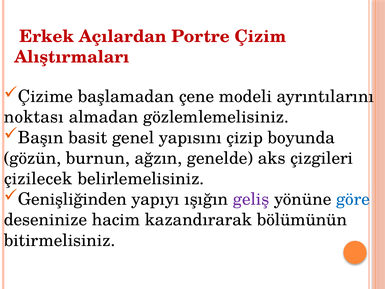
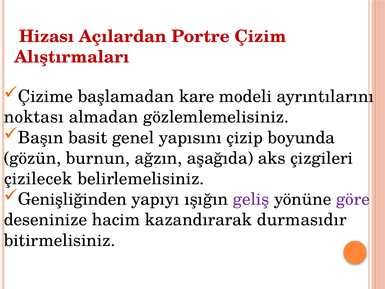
Erkek: Erkek -> Hizası
çene: çene -> kare
genelde: genelde -> aşağıda
göre colour: blue -> purple
bölümünün: bölümünün -> durmasıdır
